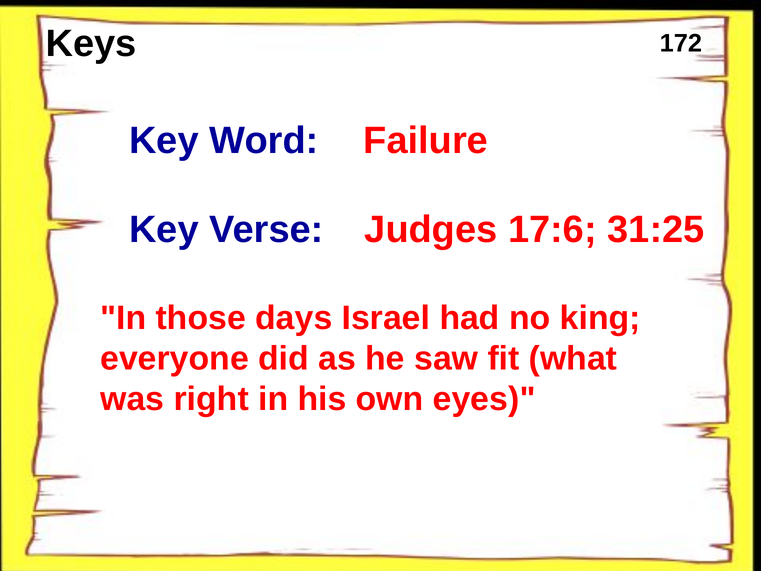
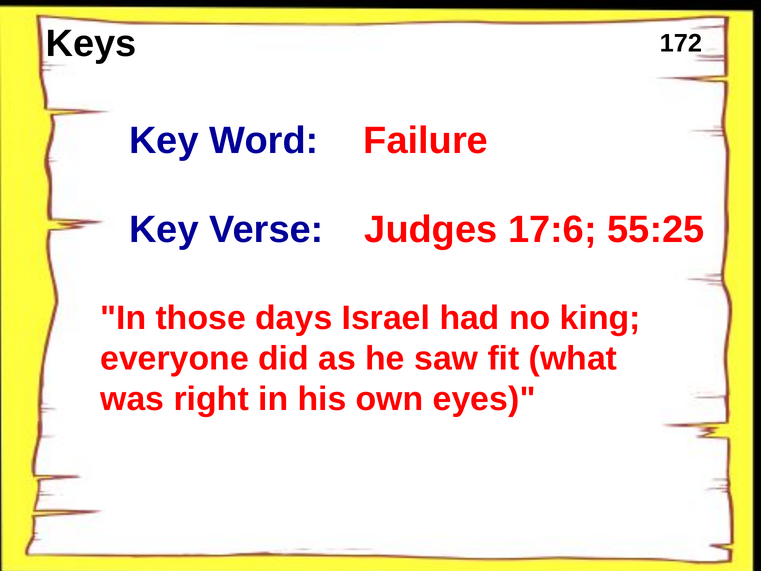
31:25: 31:25 -> 55:25
